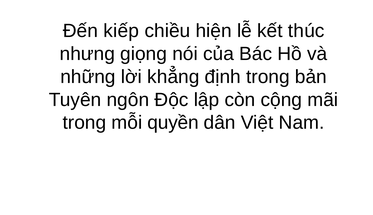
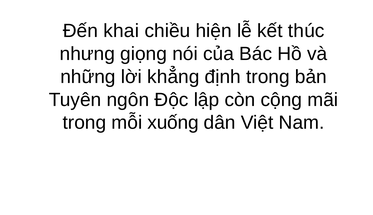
kiếp: kiếp -> khai
quyền: quyền -> xuống
